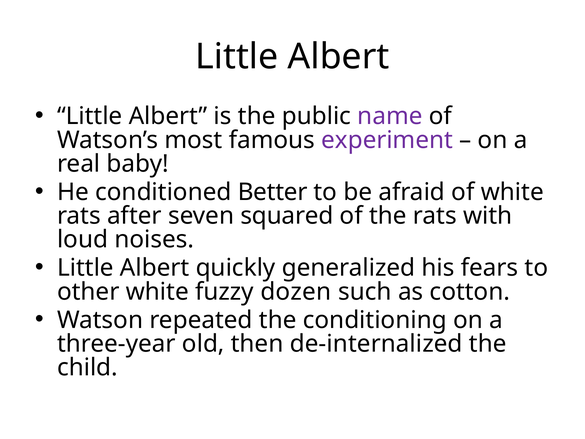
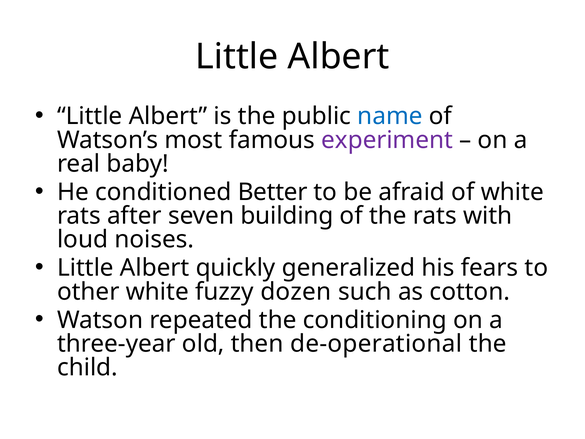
name colour: purple -> blue
squared: squared -> building
de-internalized: de-internalized -> de-operational
